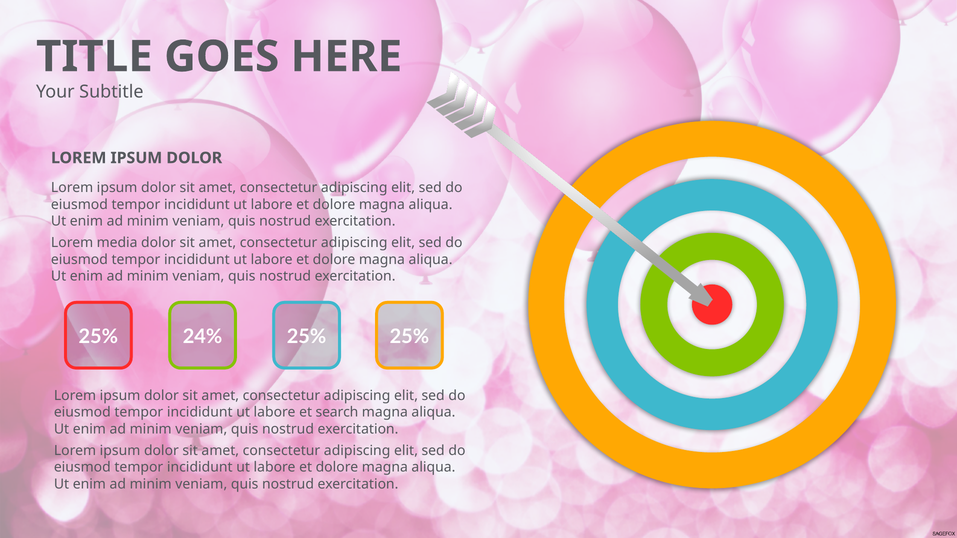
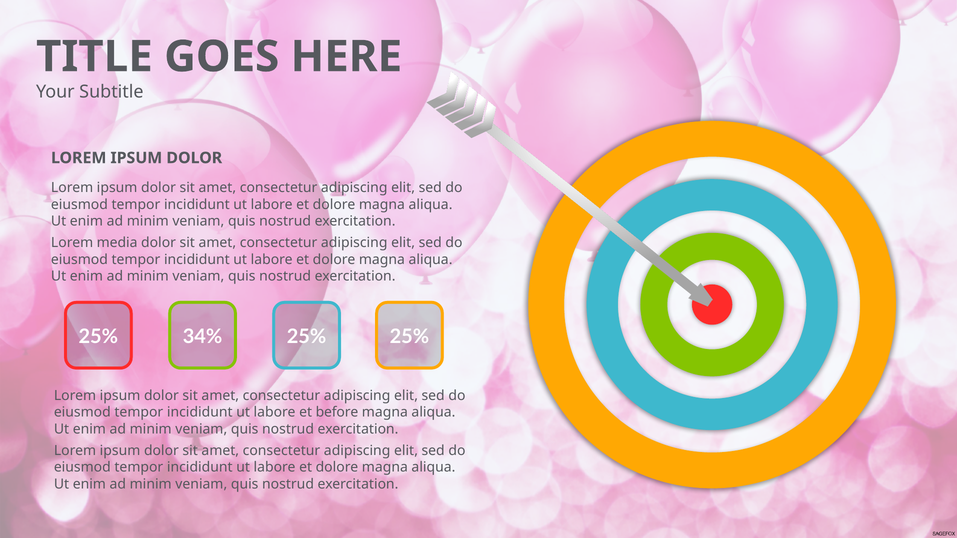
24%: 24% -> 34%
search: search -> before
